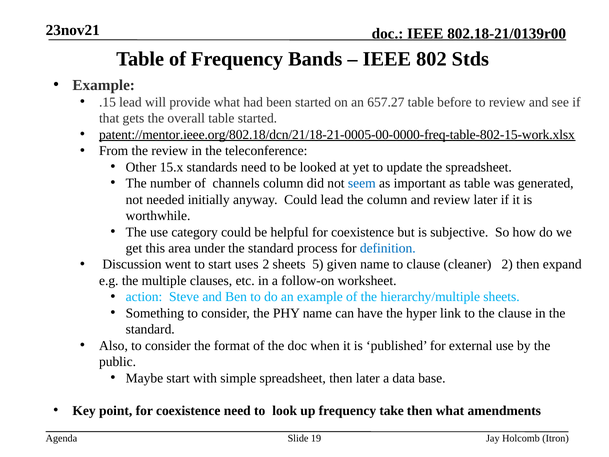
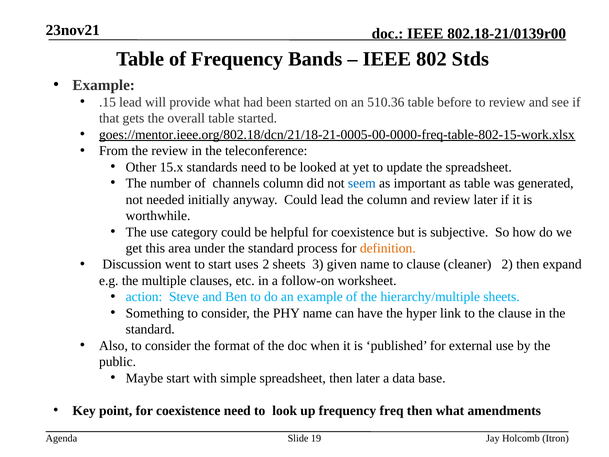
657.27: 657.27 -> 510.36
patent://mentor.ieee.org/802.18/dcn/21/18-21-0005-00-0000-freq-table-802-15-work.xlsx: patent://mentor.ieee.org/802.18/dcn/21/18-21-0005-00-0000-freq-table-802-15-work.xlsx -> goes://mentor.ieee.org/802.18/dcn/21/18-21-0005-00-0000-freq-table-802-15-work.xlsx
definition colour: blue -> orange
5: 5 -> 3
take: take -> freq
